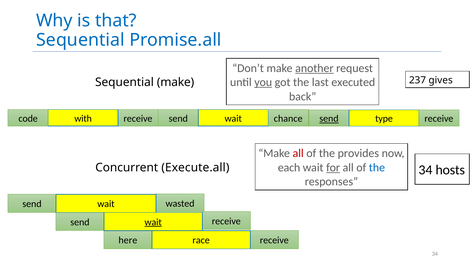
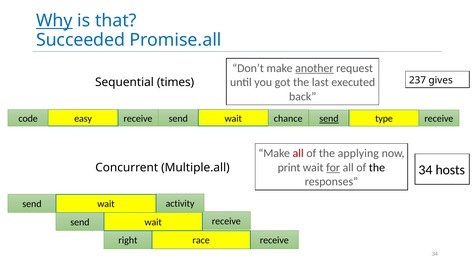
Why underline: none -> present
Sequential at (80, 40): Sequential -> Succeeded
you underline: present -> none
Sequential make: make -> times
with: with -> easy
provides: provides -> applying
each: each -> print
the at (377, 168) colour: blue -> black
Execute.all: Execute.all -> Multiple.all
wasted: wasted -> activity
wait at (153, 223) underline: present -> none
here: here -> right
